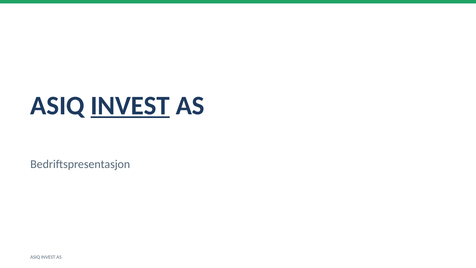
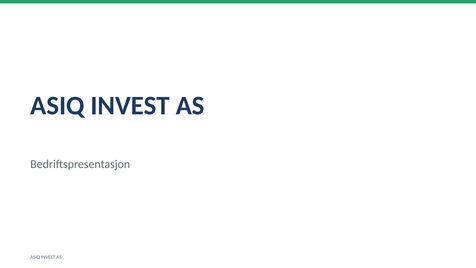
INVEST at (130, 106) underline: present -> none
